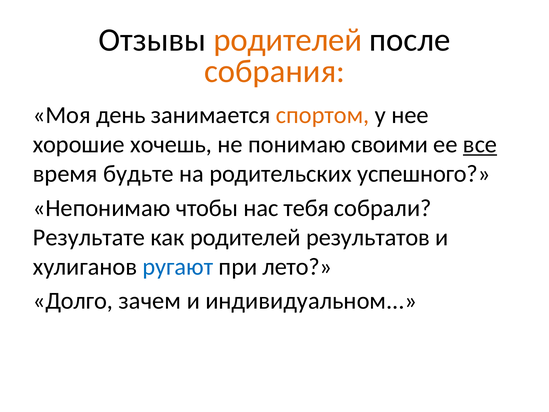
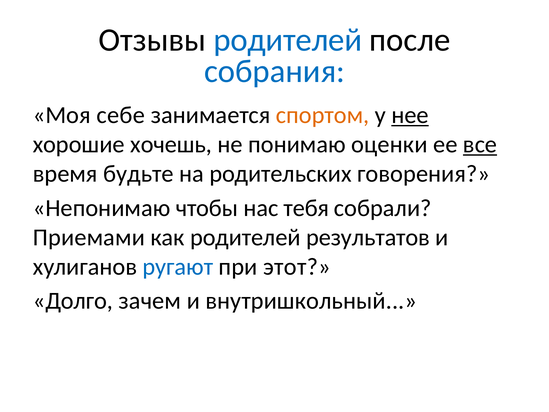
родителей at (288, 40) colour: orange -> blue
собрания colour: orange -> blue
день: день -> себе
нее underline: none -> present
своими: своими -> оценки
успешного: успешного -> говорения
Результате: Результате -> Приемами
лето: лето -> этот
индивидуальном: индивидуальном -> внутришкольный
